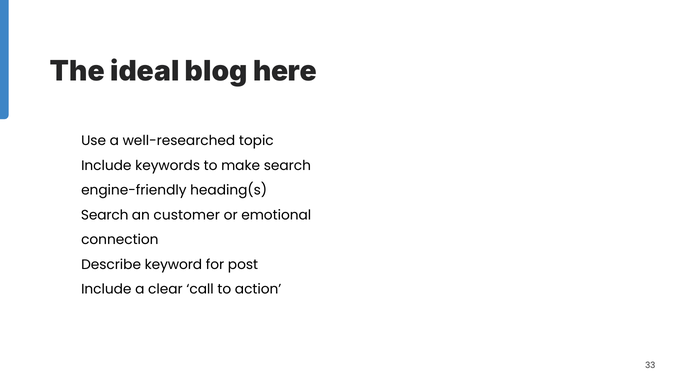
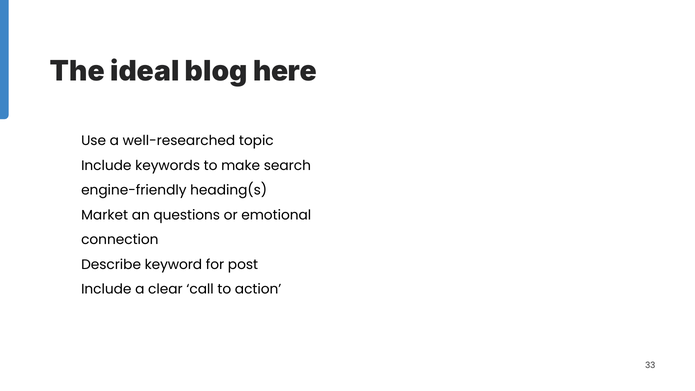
Search at (105, 215): Search -> Market
customer: customer -> questions
